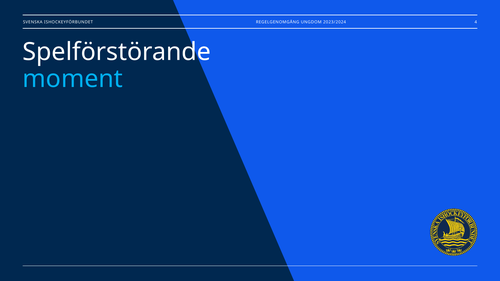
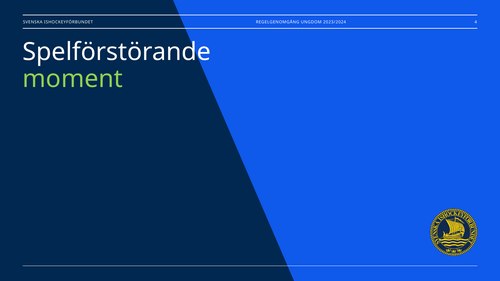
moment colour: light blue -> light green
